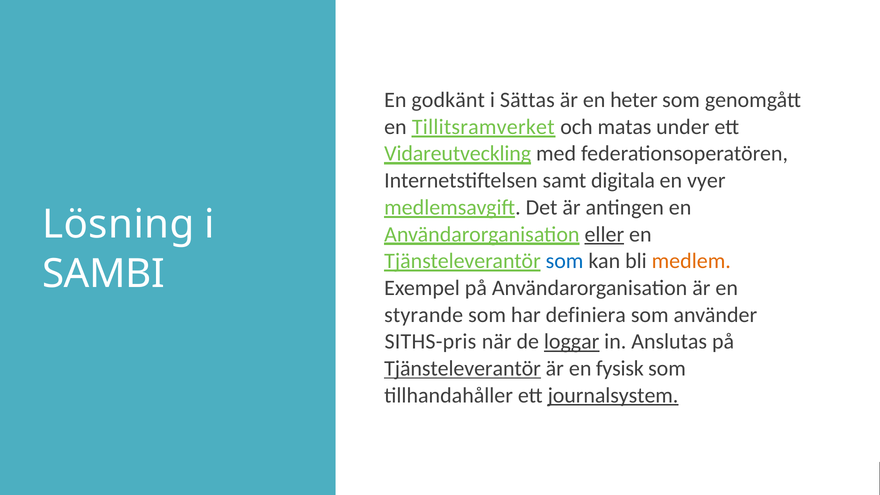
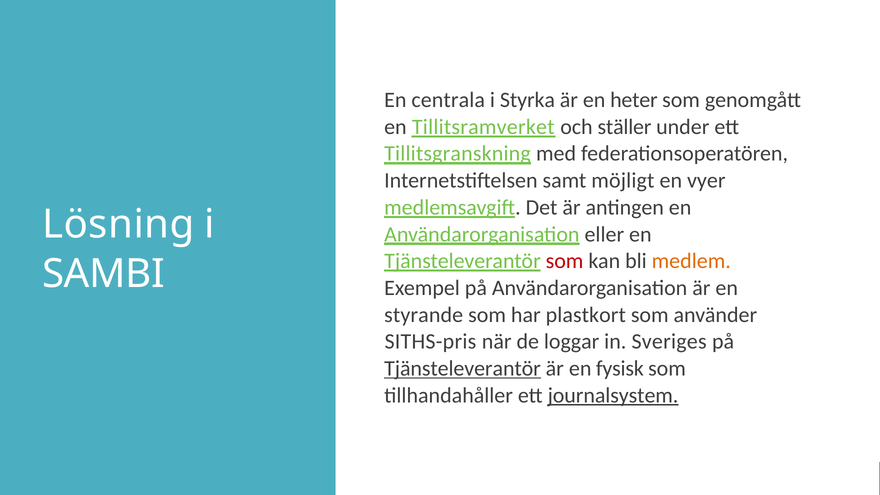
godkänt: godkänt -> centrala
Sättas: Sättas -> Styrka
matas: matas -> ställer
Vidareutveckling: Vidareutveckling -> Tillitsgranskning
digitala: digitala -> möjligt
eller underline: present -> none
som at (565, 261) colour: blue -> red
definiera: definiera -> plastkort
loggar underline: present -> none
Anslutas: Anslutas -> Sveriges
